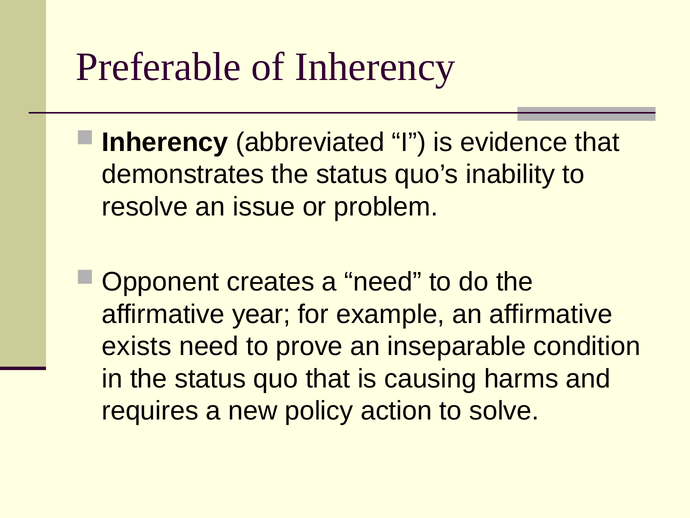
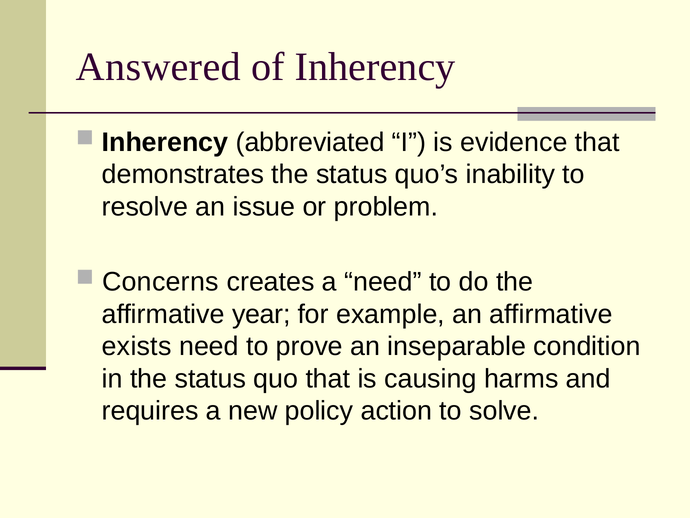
Preferable: Preferable -> Answered
Opponent: Opponent -> Concerns
